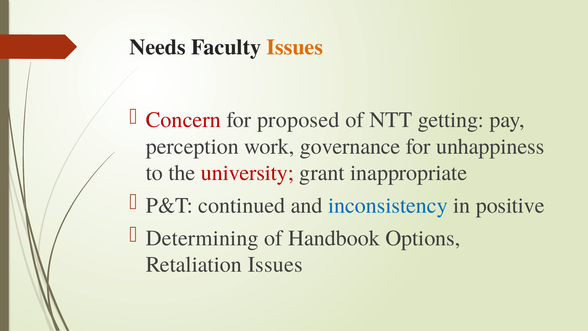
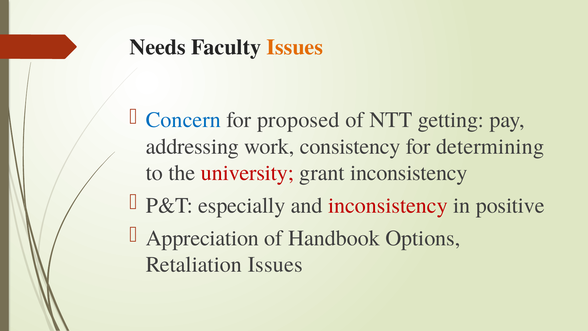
Concern colour: red -> blue
perception: perception -> addressing
governance: governance -> consistency
unhappiness: unhappiness -> determining
grant inappropriate: inappropriate -> inconsistency
continued: continued -> especially
inconsistency at (388, 205) colour: blue -> red
Determining: Determining -> Appreciation
